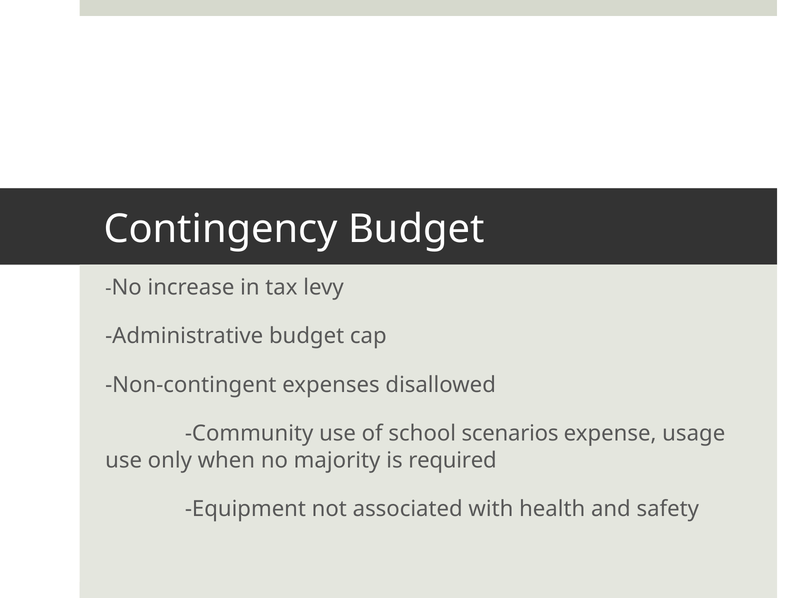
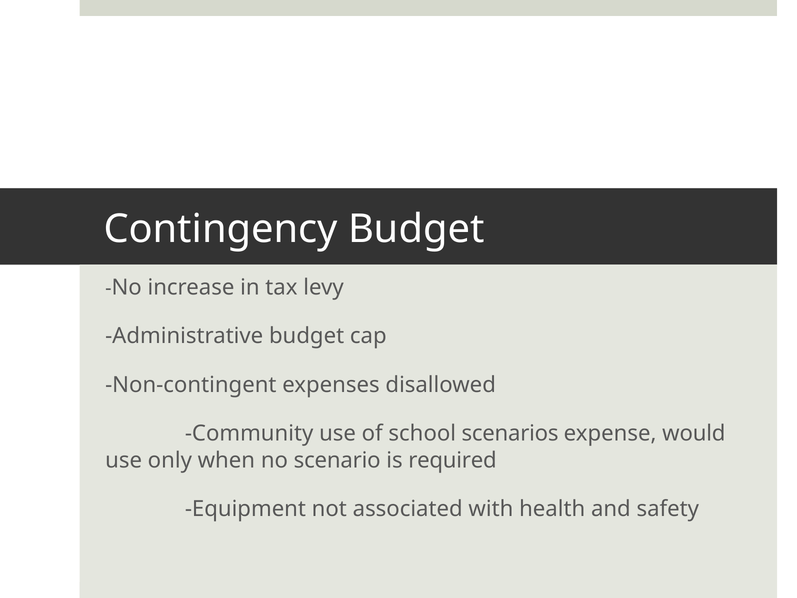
usage: usage -> would
majority: majority -> scenario
